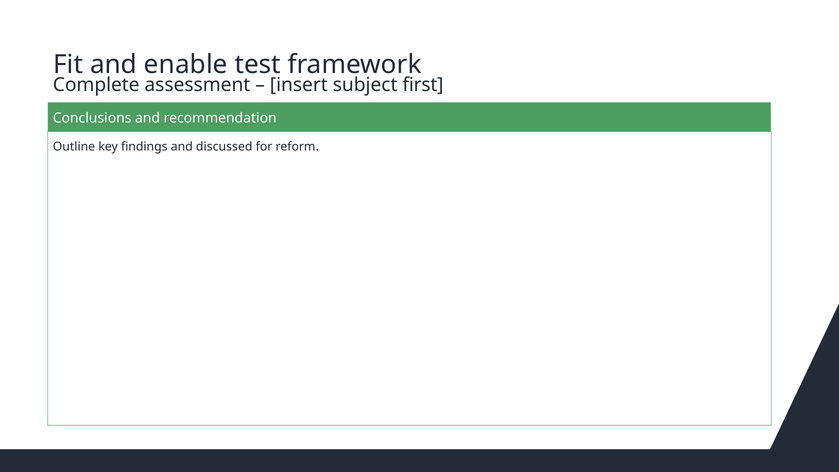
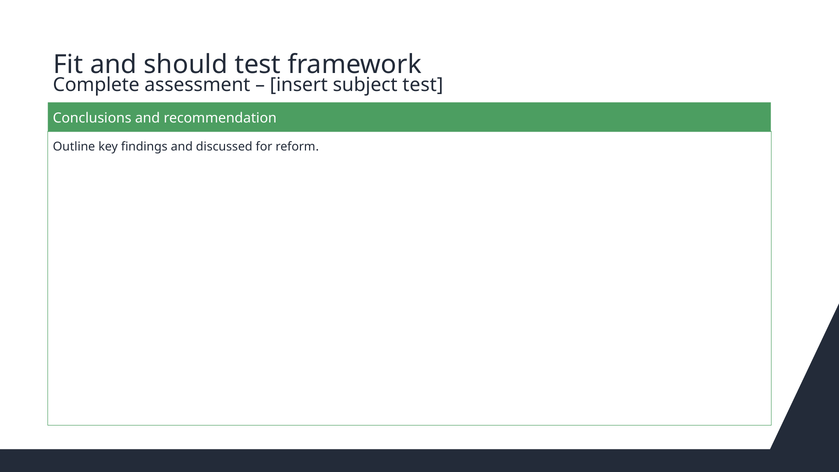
enable: enable -> should
subject first: first -> test
